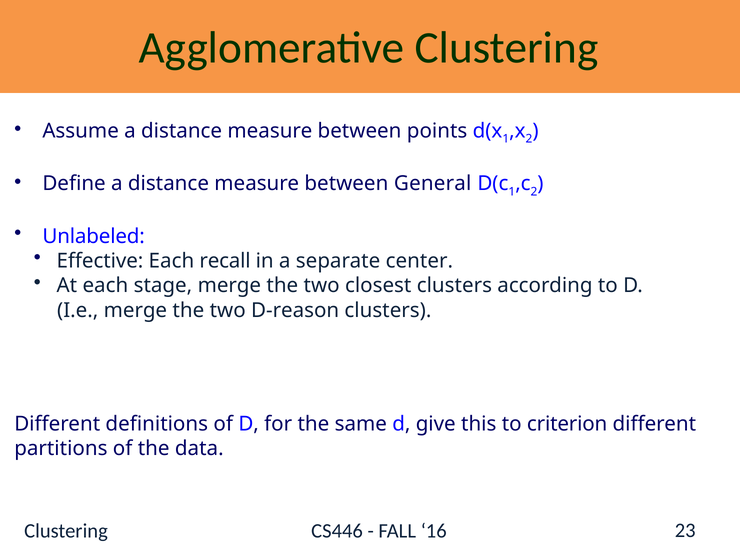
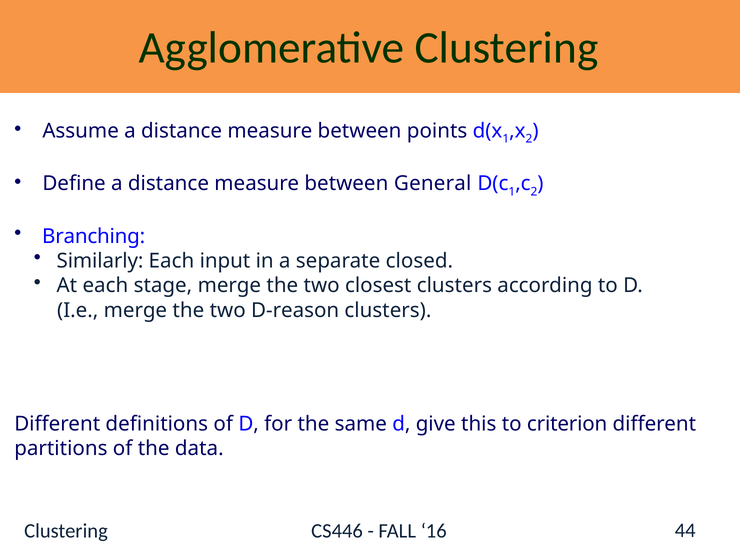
Unlabeled: Unlabeled -> Branching
Effective: Effective -> Similarly
recall: recall -> input
center: center -> closed
23: 23 -> 44
